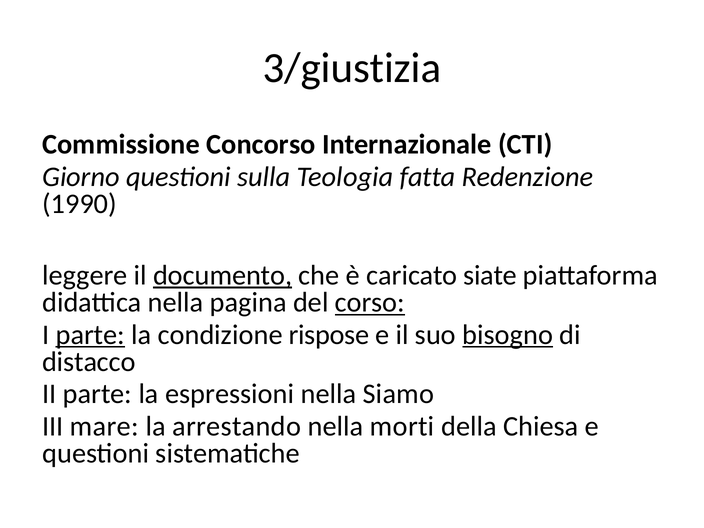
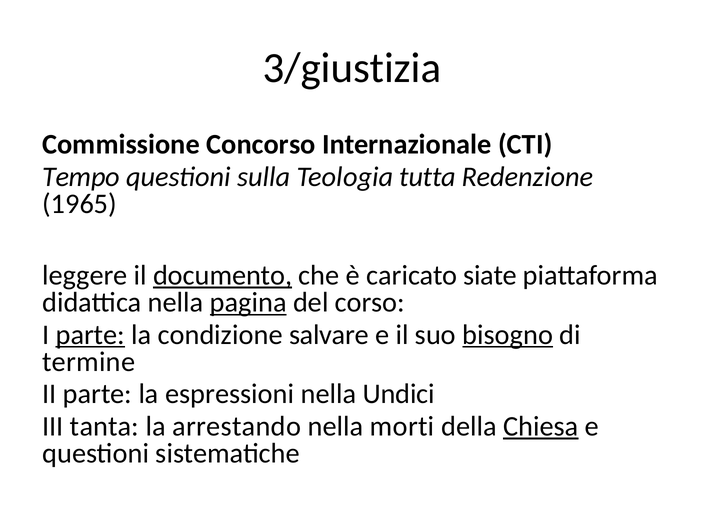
Giorno: Giorno -> Tempo
fatta: fatta -> tutta
1990: 1990 -> 1965
pagina underline: none -> present
corso underline: present -> none
rispose: rispose -> salvare
distacco: distacco -> termine
Siamo: Siamo -> Undici
mare: mare -> tanta
Chiesa underline: none -> present
